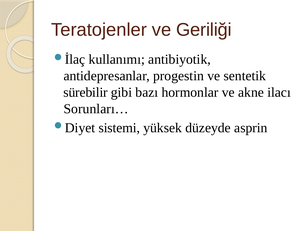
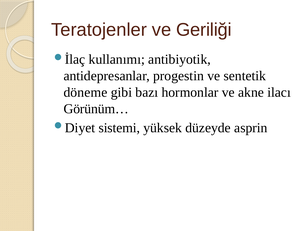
sürebilir: sürebilir -> döneme
Sorunları…: Sorunları… -> Görünüm…
